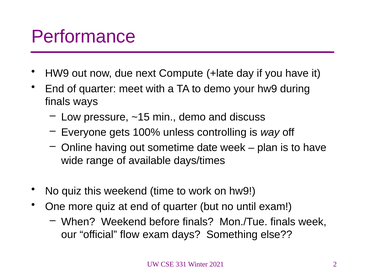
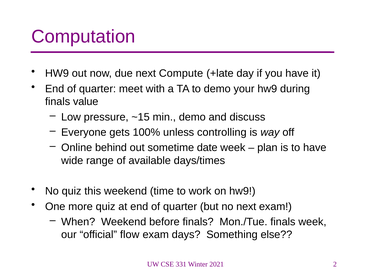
Performance: Performance -> Computation
ways: ways -> value
having: having -> behind
no until: until -> next
